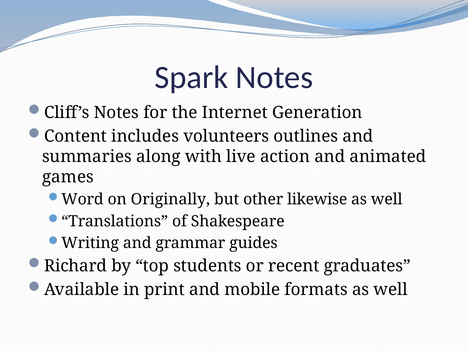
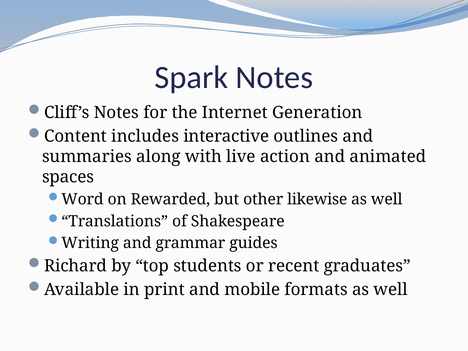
volunteers: volunteers -> interactive
games: games -> spaces
Originally: Originally -> Rewarded
